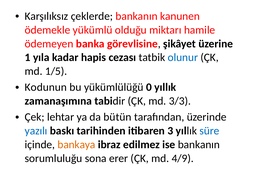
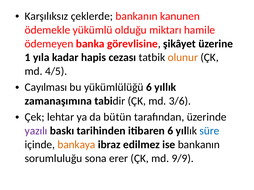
olunur colour: blue -> orange
1/5: 1/5 -> 4/5
Kodunun: Kodunun -> Cayılması
yükümlülüğü 0: 0 -> 6
3/3: 3/3 -> 3/6
yazılı colour: blue -> purple
itibaren 3: 3 -> 6
4/9: 4/9 -> 9/9
